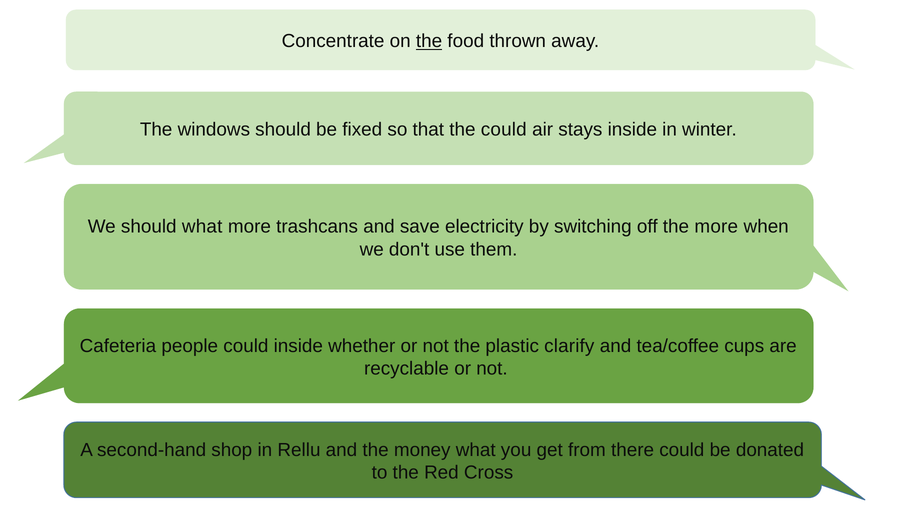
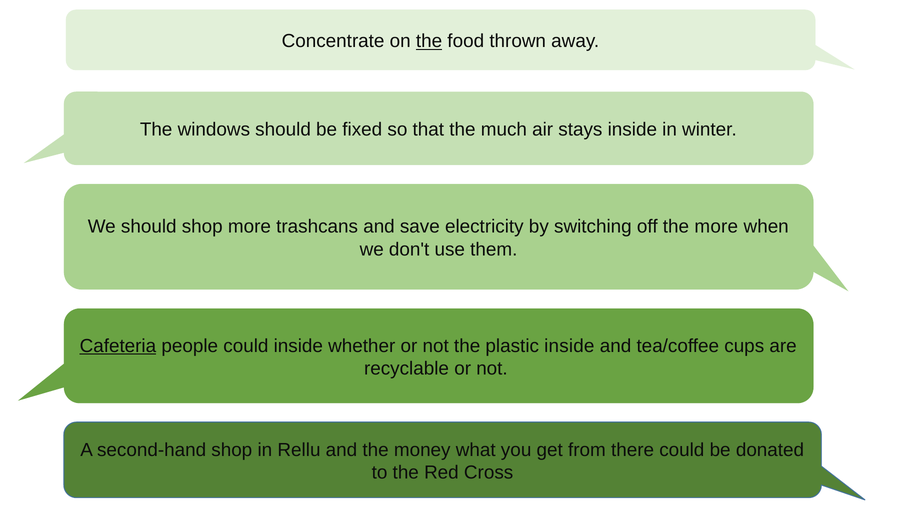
the could: could -> much
should what: what -> shop
Cafeteria underline: none -> present
plastic clarify: clarify -> inside
